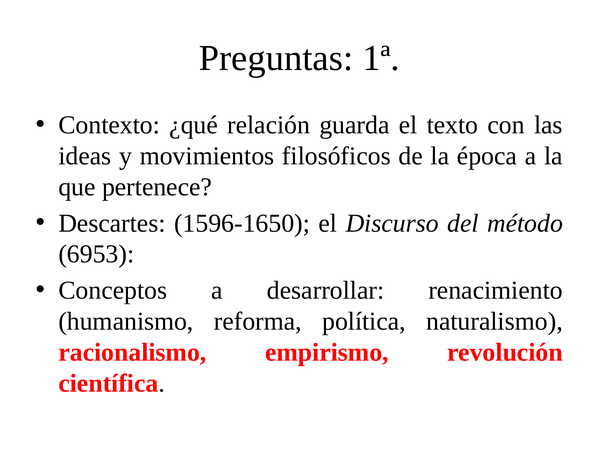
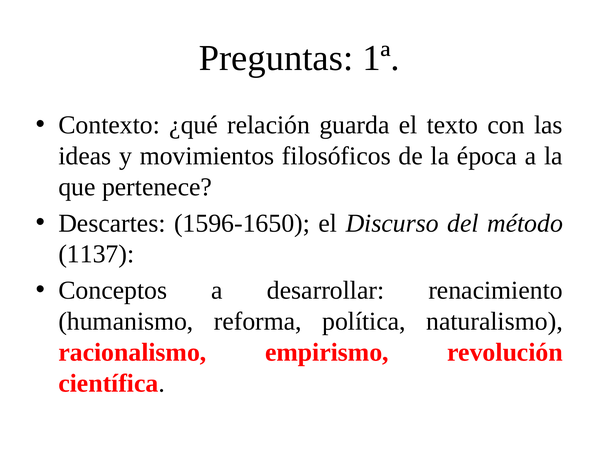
6953: 6953 -> 1137
